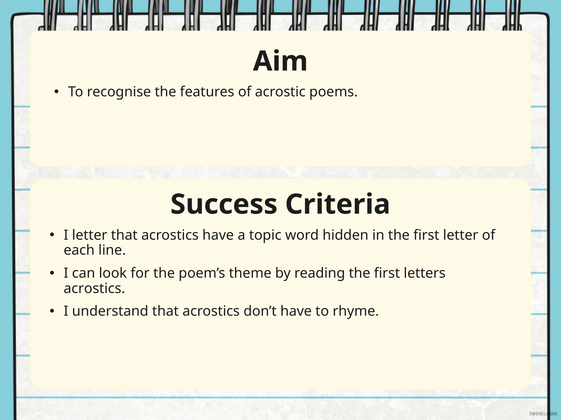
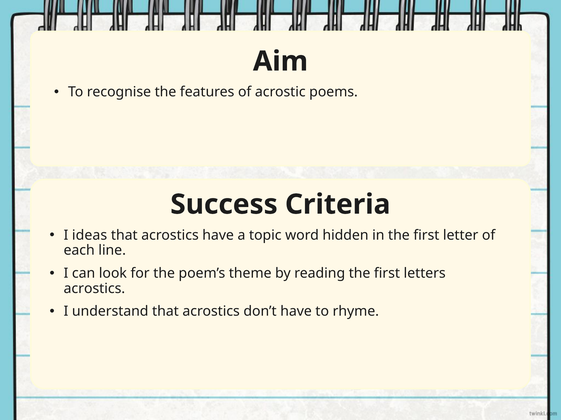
I letter: letter -> ideas
